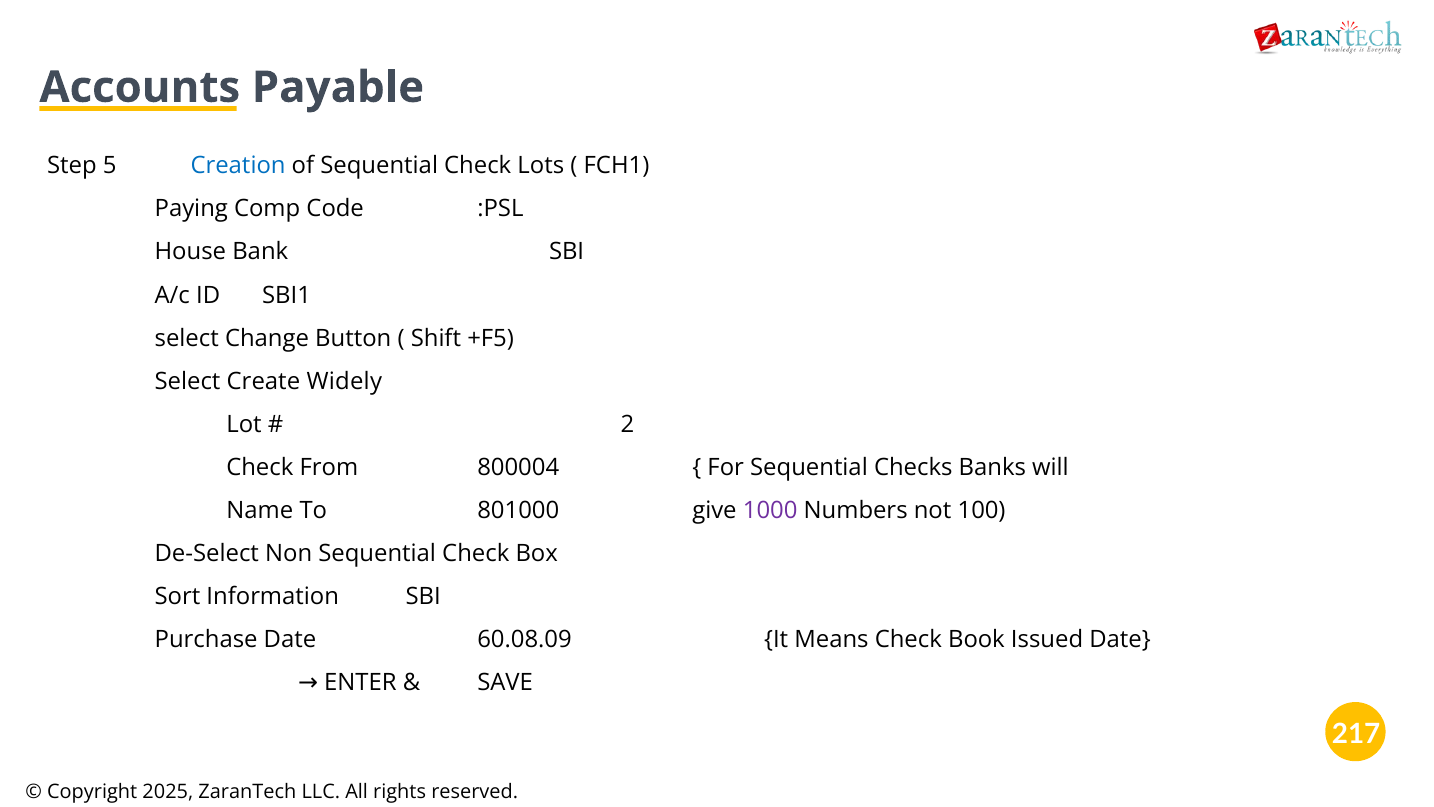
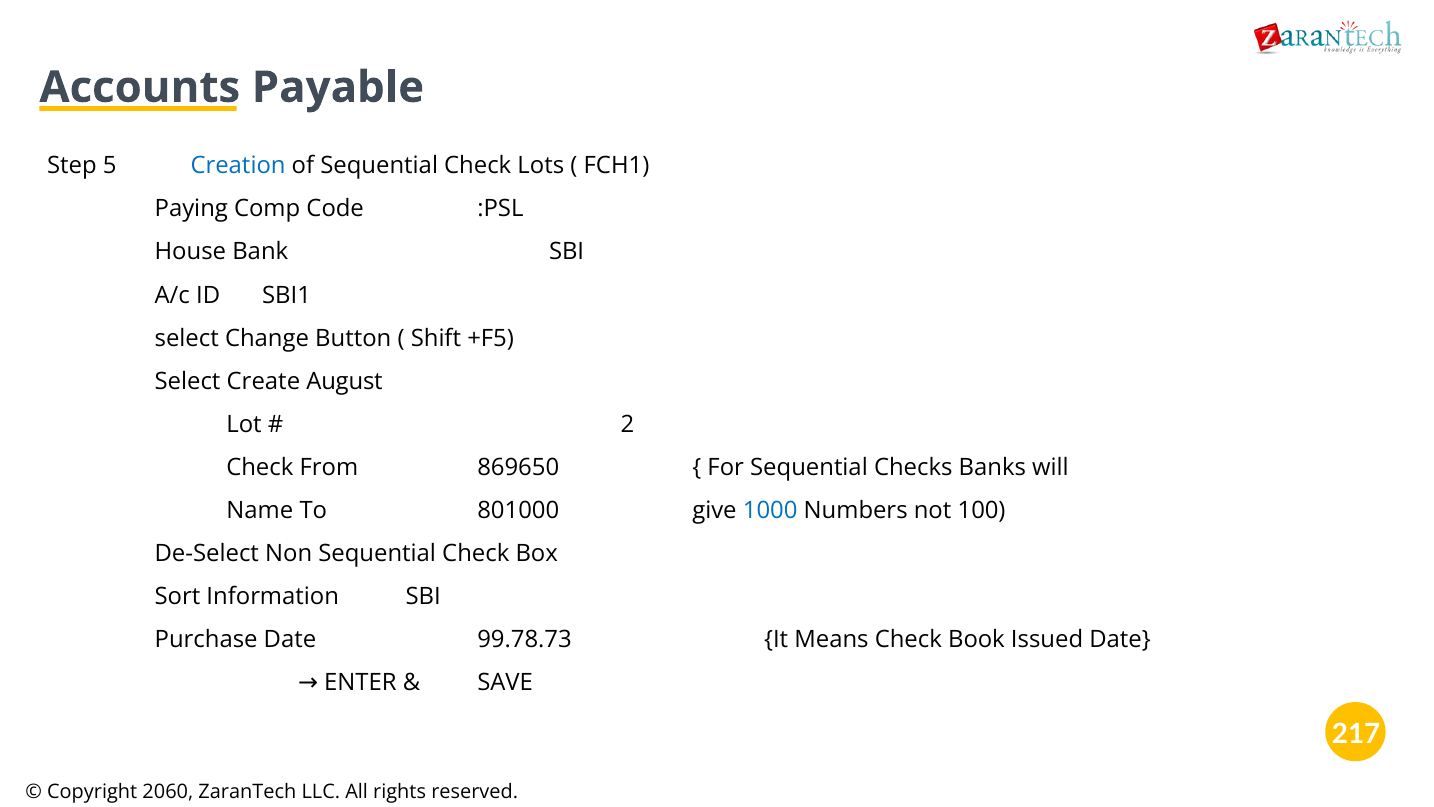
Widely: Widely -> August
800004: 800004 -> 869650
1000 colour: purple -> blue
60.08.09: 60.08.09 -> 99.78.73
2025: 2025 -> 2060
